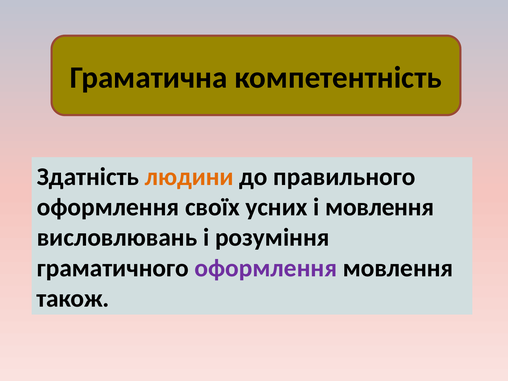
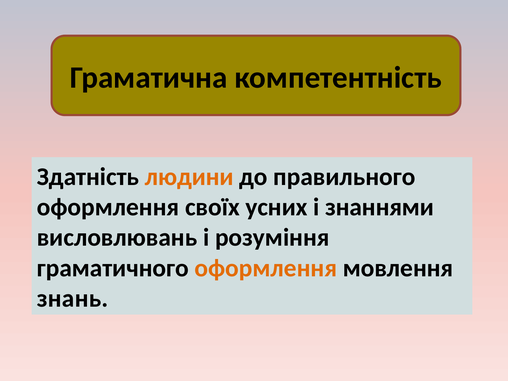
і мовлення: мовлення -> знаннями
оформлення at (266, 268) colour: purple -> orange
також: також -> знань
